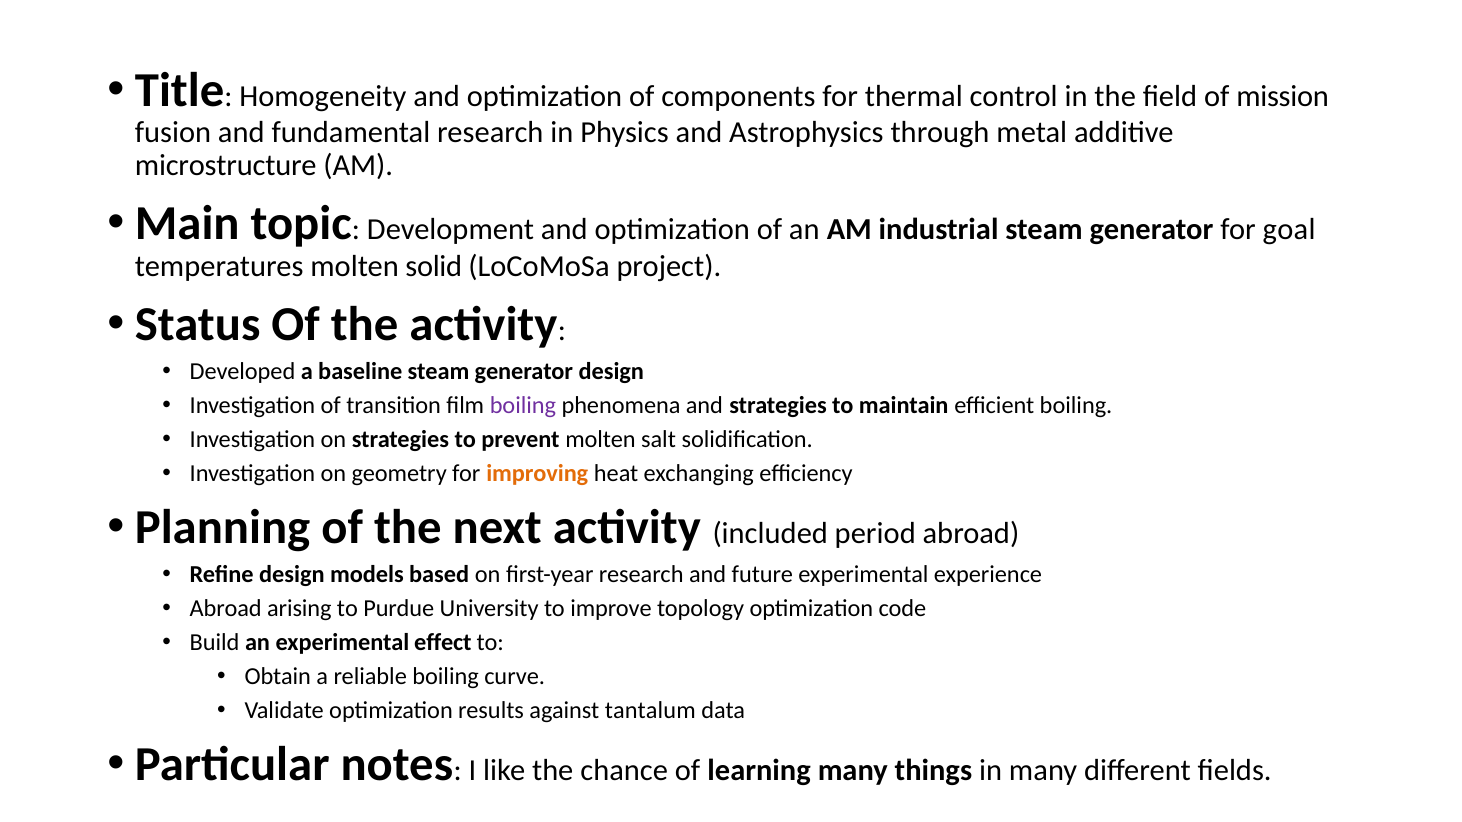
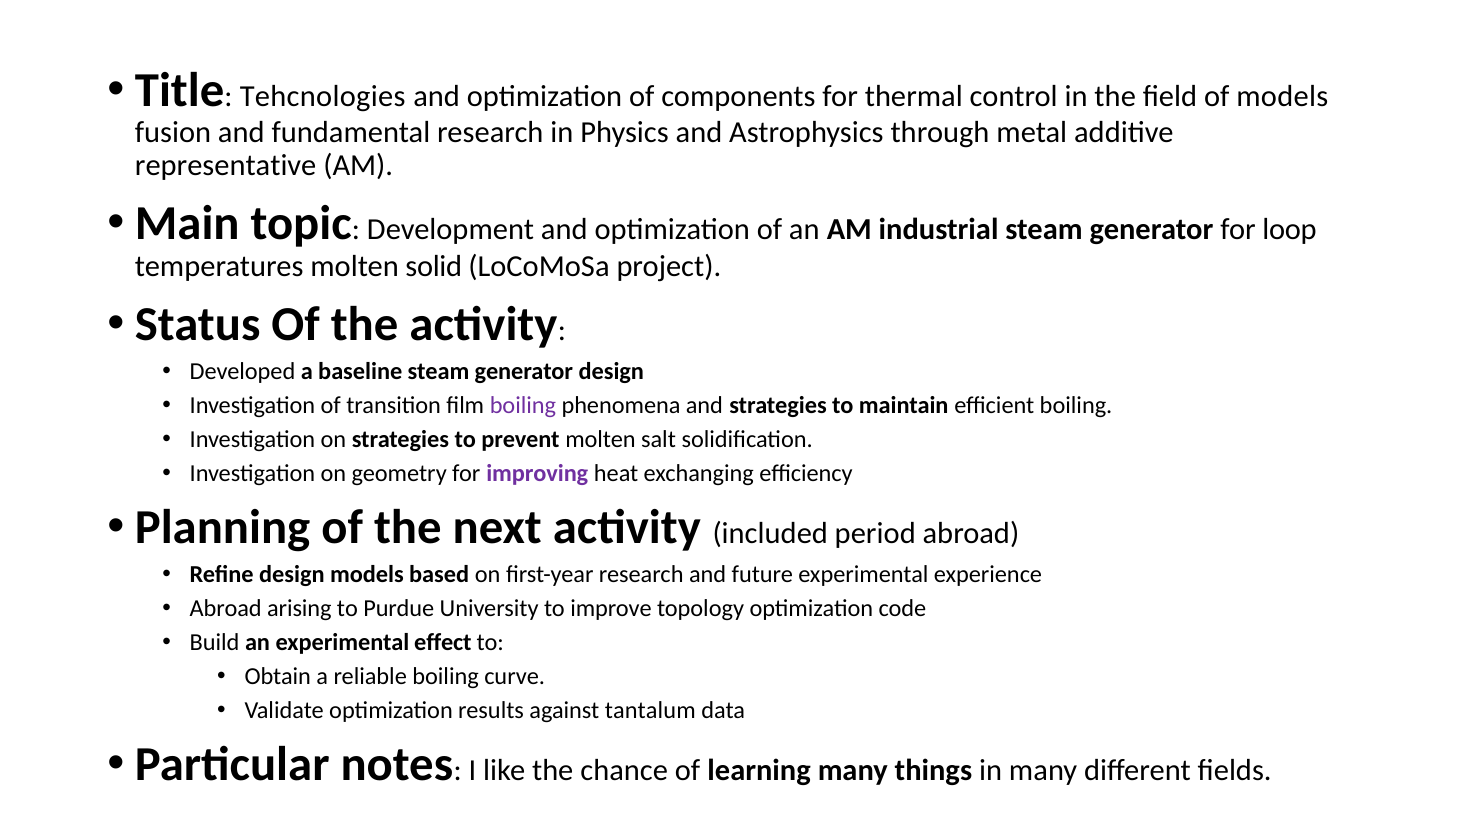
Homogeneity: Homogeneity -> Tehcnologies
of mission: mission -> models
microstructure: microstructure -> representative
goal: goal -> loop
improving colour: orange -> purple
